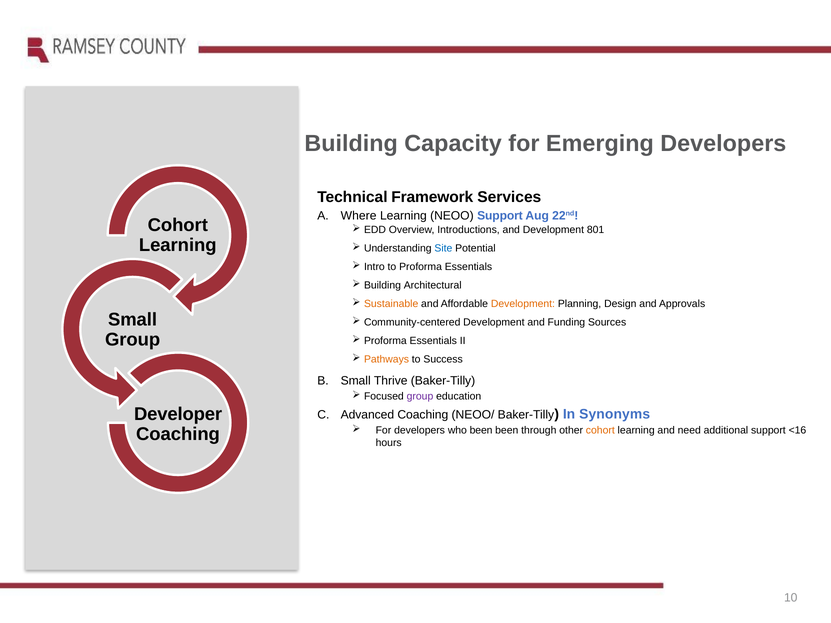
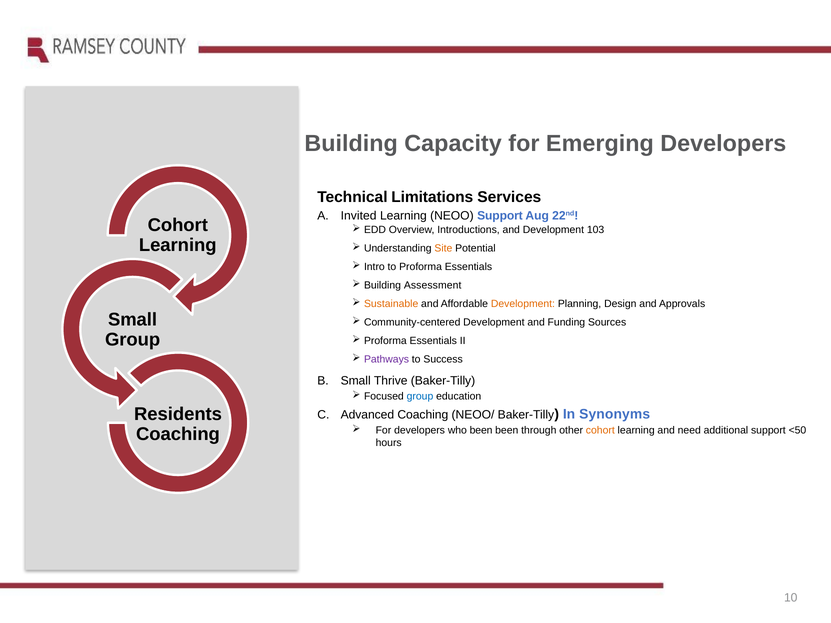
Framework: Framework -> Limitations
Where: Where -> Invited
801: 801 -> 103
Site colour: blue -> orange
Architectural: Architectural -> Assessment
Pathways colour: orange -> purple
group at (420, 397) colour: purple -> blue
Developer: Developer -> Residents
<16: <16 -> <50
